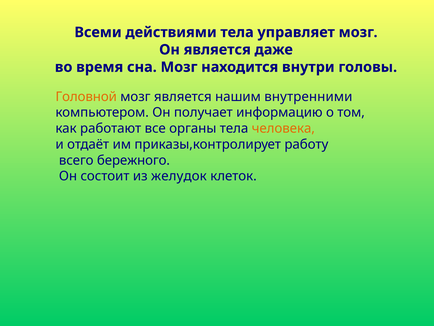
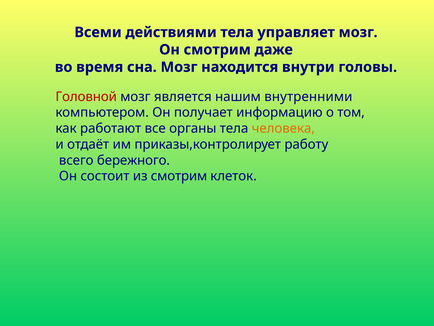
Он является: является -> смотрим
Головной colour: orange -> red
из желудок: желудок -> смотрим
